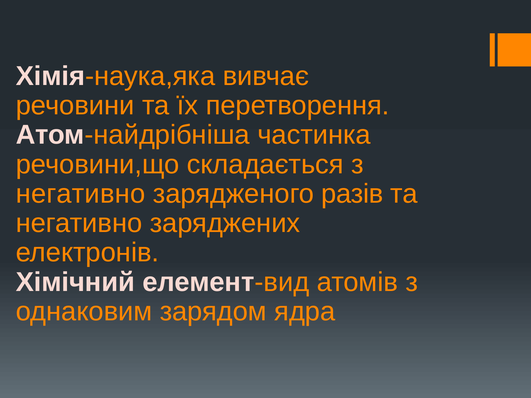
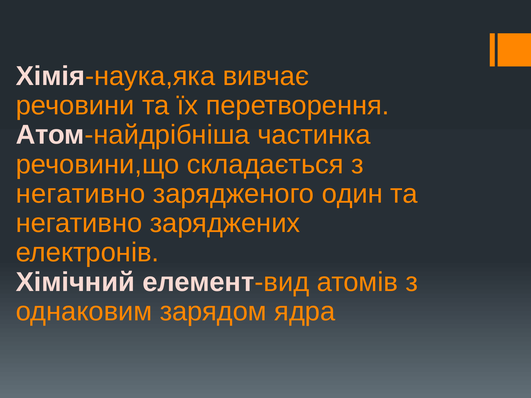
разів: разів -> один
